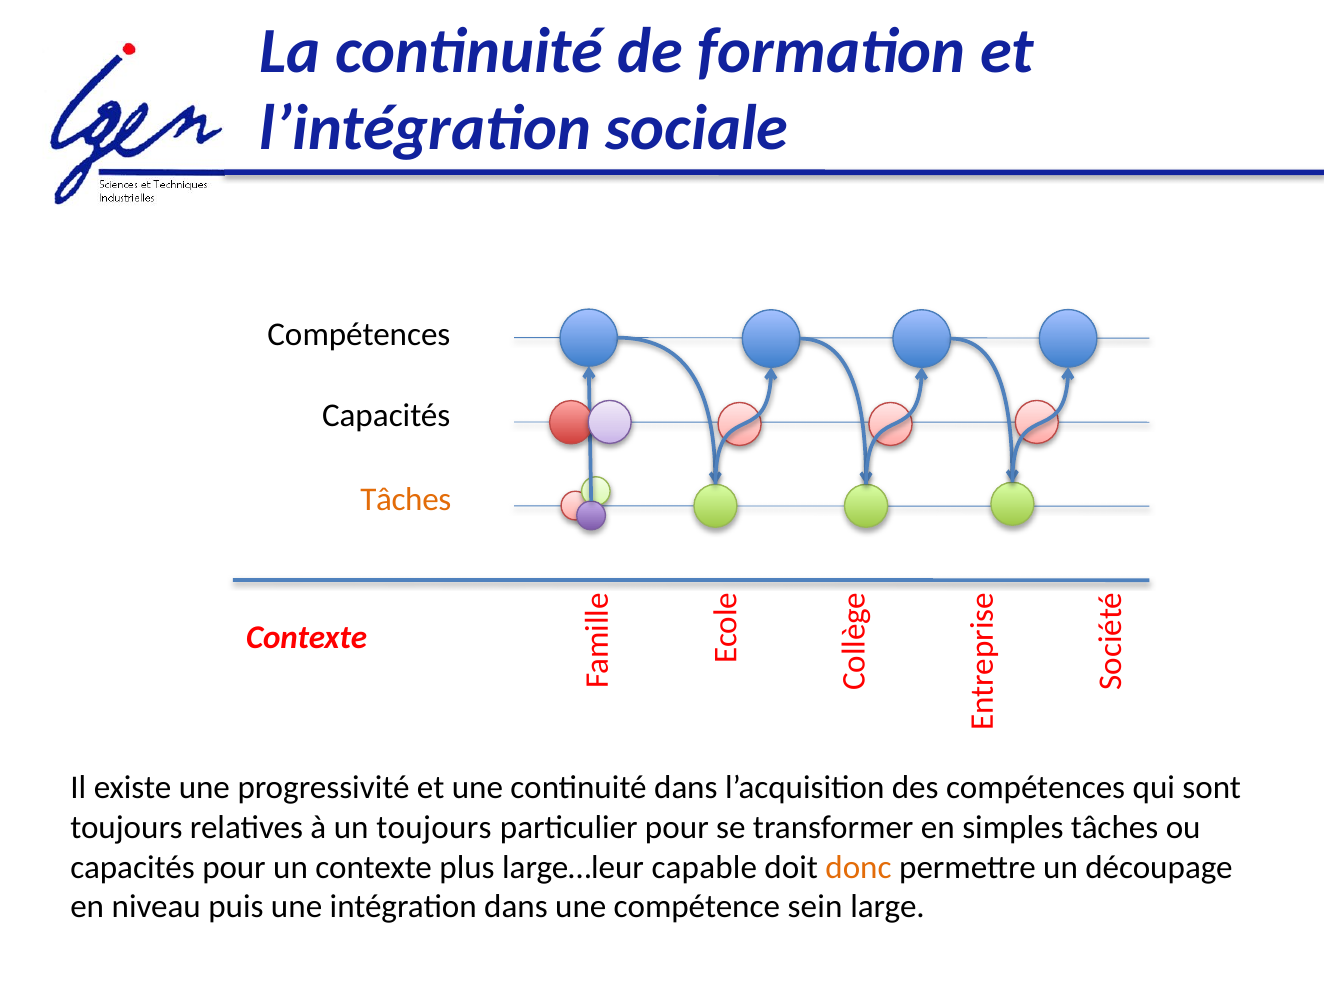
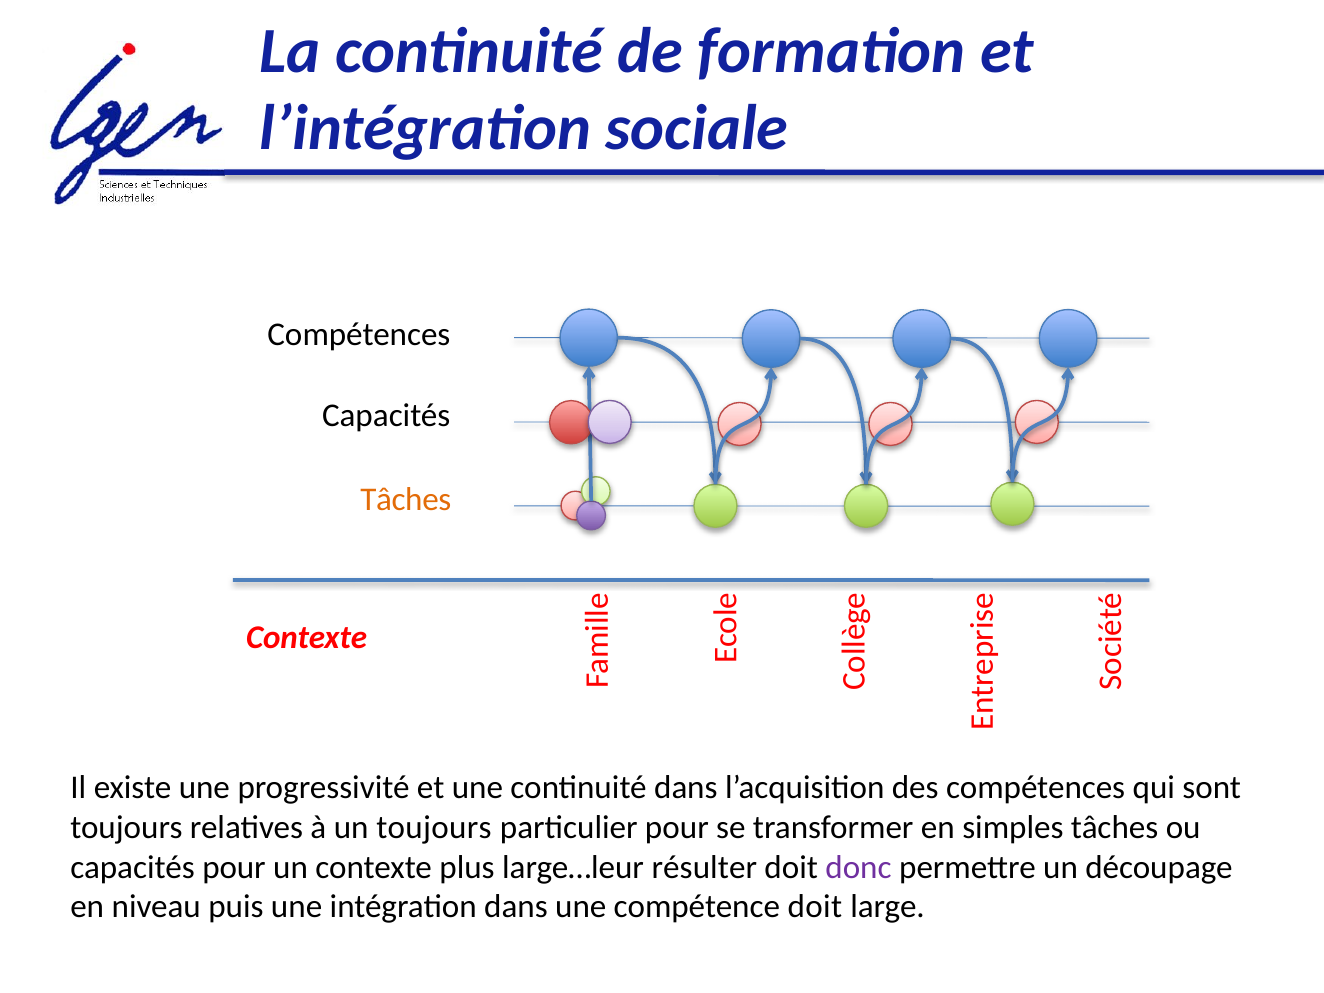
capable: capable -> résulter
donc colour: orange -> purple
compétence sein: sein -> doit
